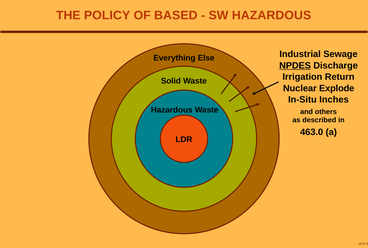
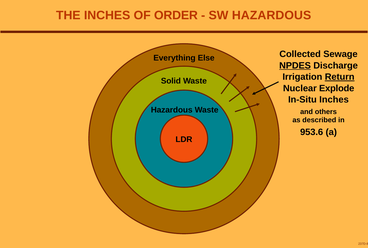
THE POLICY: POLICY -> INCHES
BASED: BASED -> ORDER
Industrial: Industrial -> Collected
Return underline: none -> present
463.0: 463.0 -> 953.6
